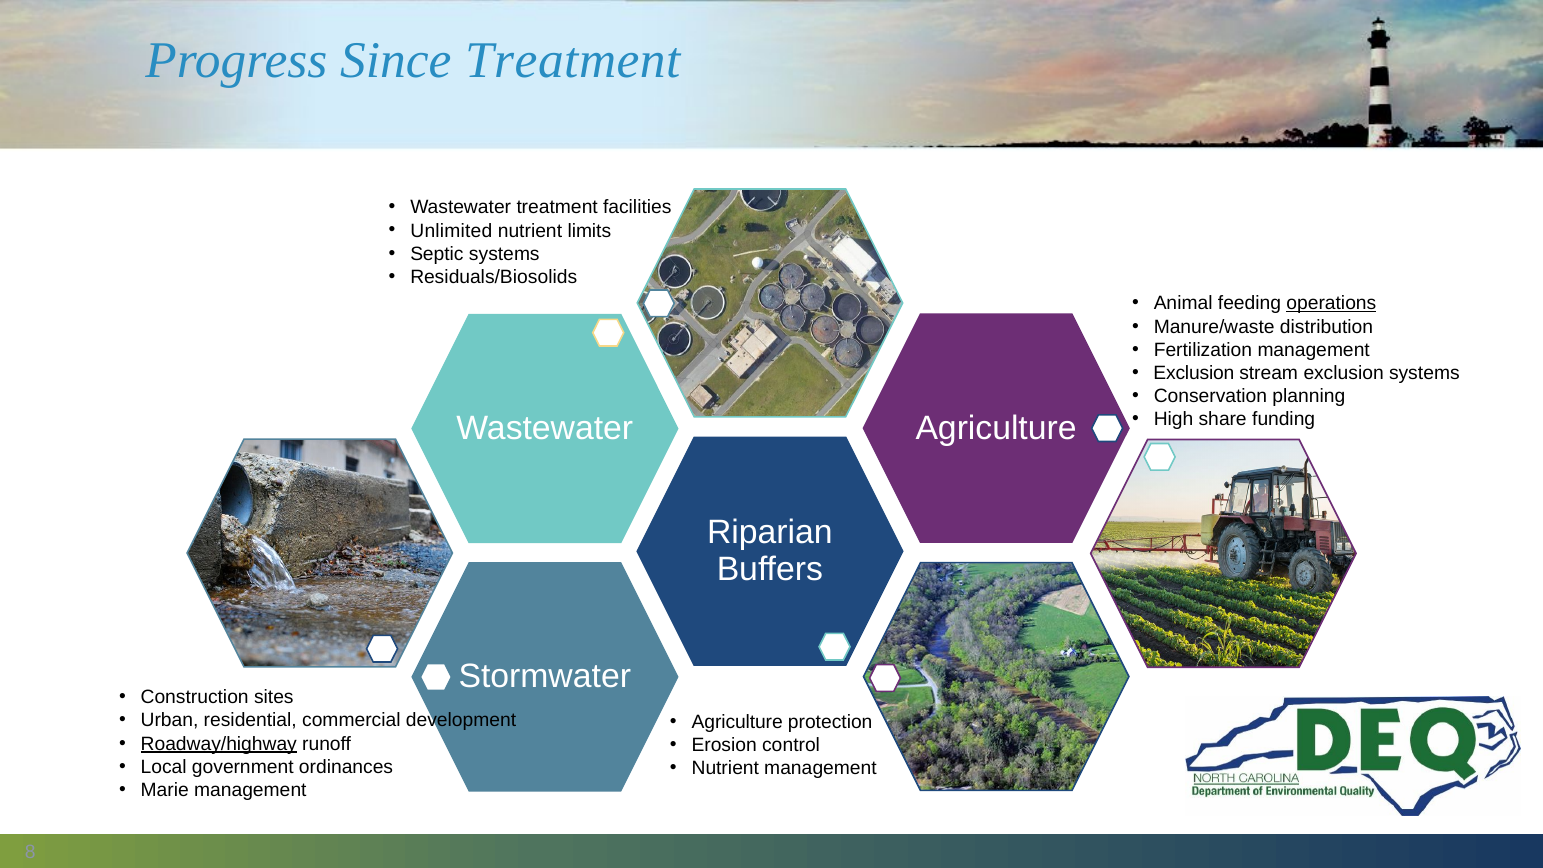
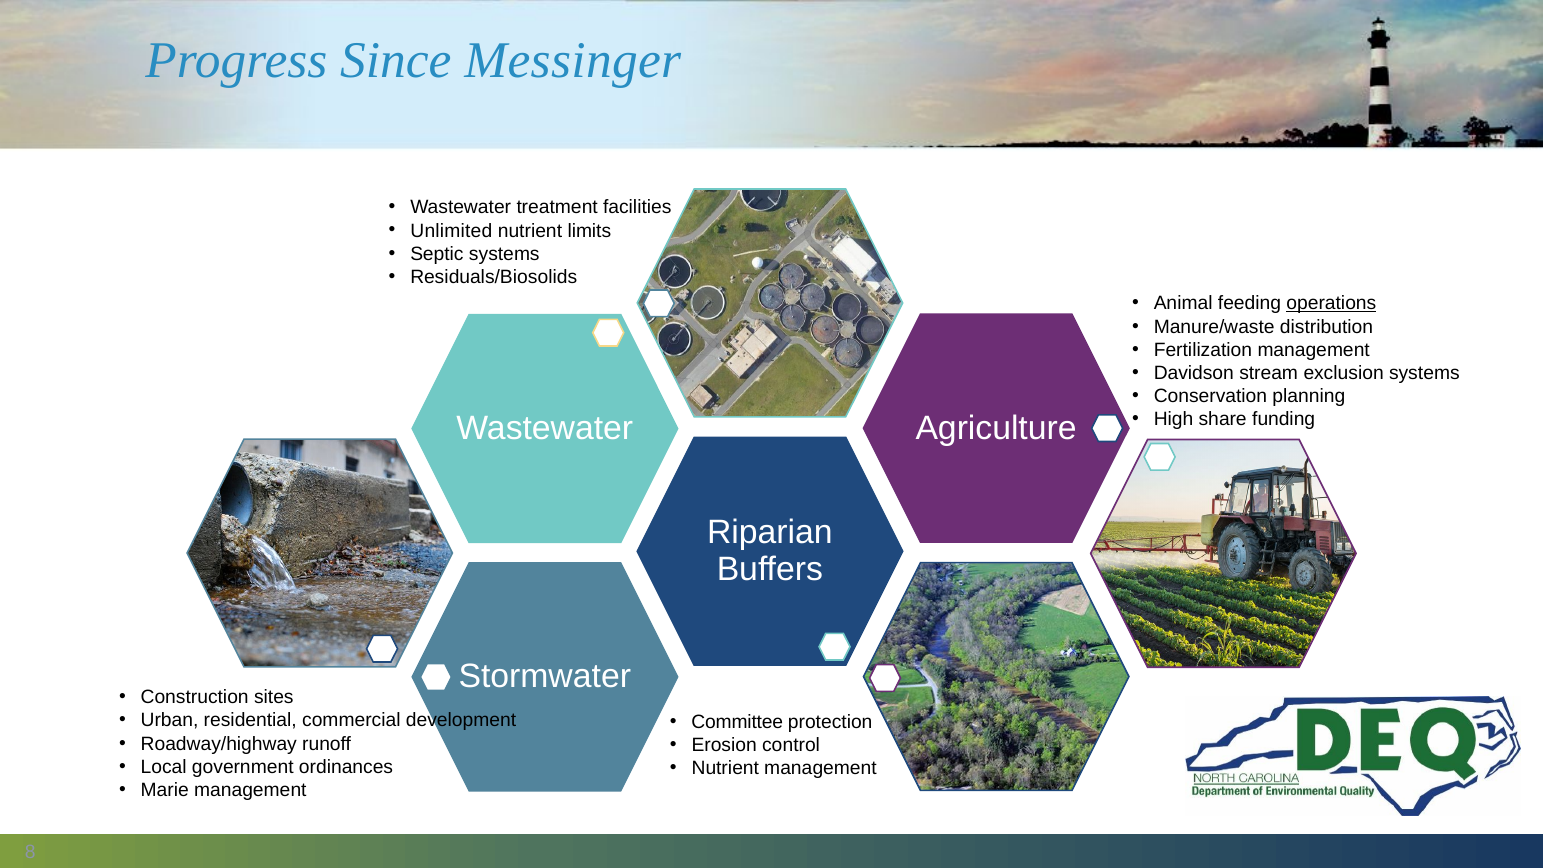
Since Treatment: Treatment -> Messinger
Exclusion at (1194, 373): Exclusion -> Davidson
Agriculture at (737, 722): Agriculture -> Committee
Roadway/highway underline: present -> none
